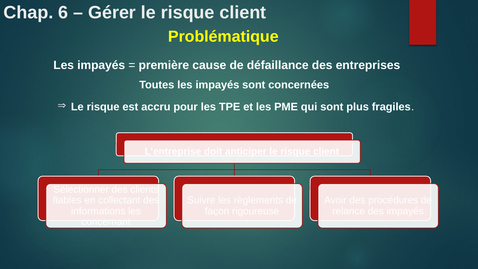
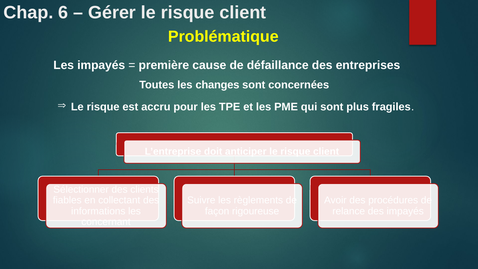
Toutes les impayés: impayés -> changes
